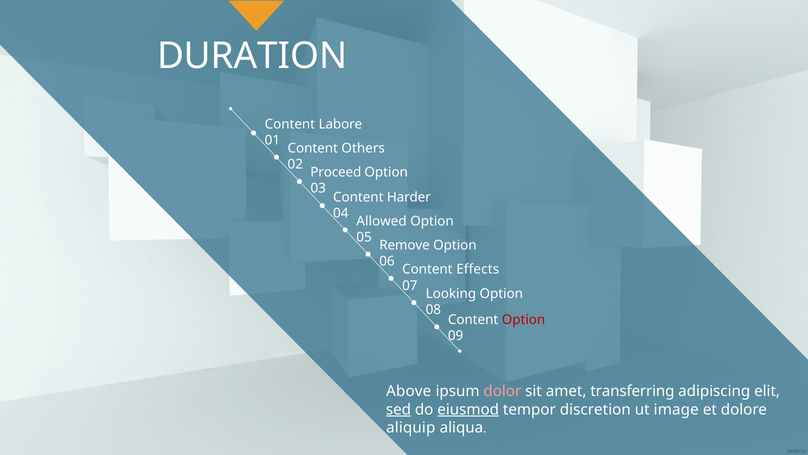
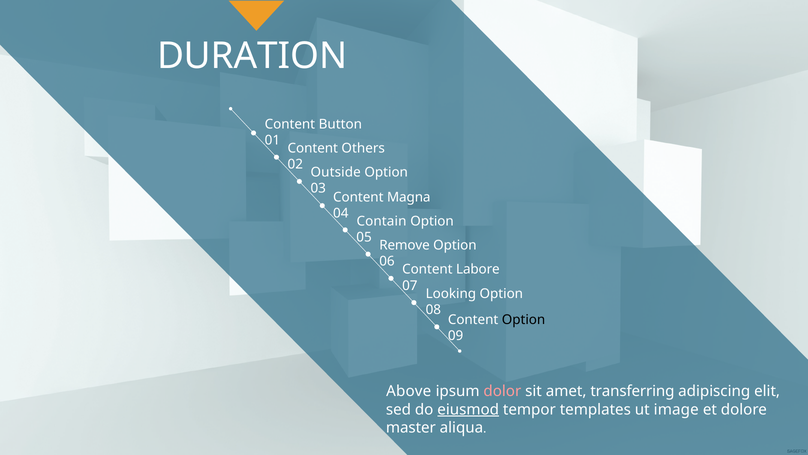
Labore: Labore -> Button
Proceed: Proceed -> Outside
Harder: Harder -> Magna
Allowed: Allowed -> Contain
Effects: Effects -> Labore
Option at (524, 320) colour: red -> black
sed underline: present -> none
discretion: discretion -> templates
aliquip: aliquip -> master
